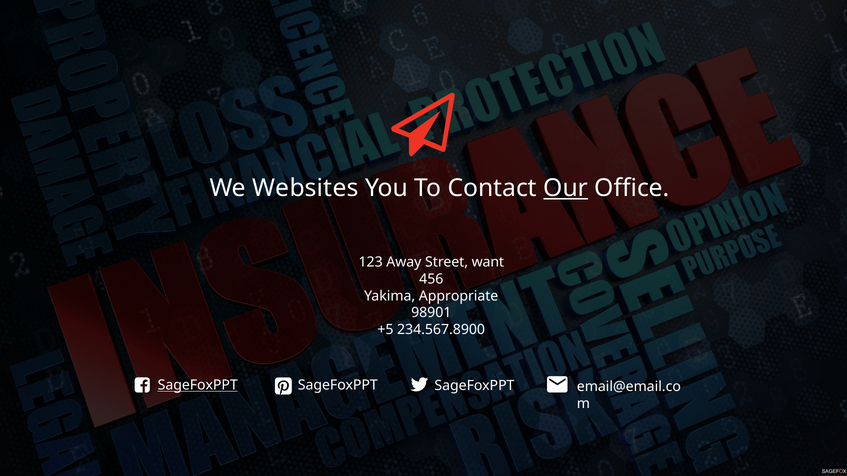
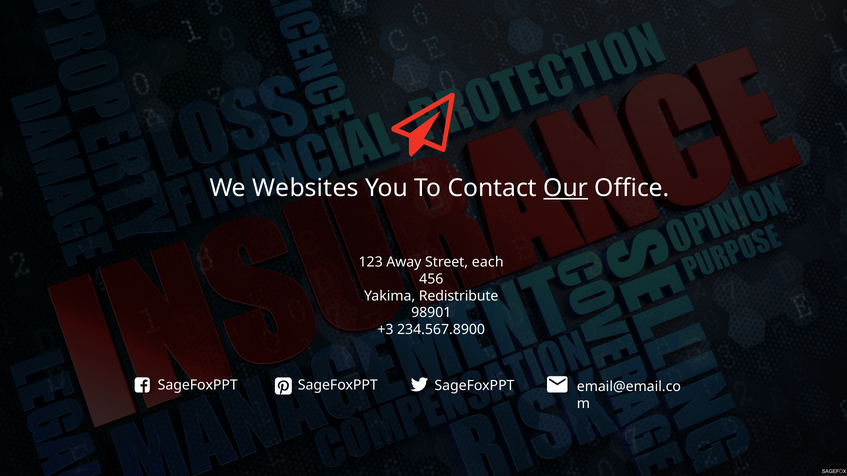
want: want -> each
Appropriate: Appropriate -> Redistribute
+5: +5 -> +3
SageFoxPPT at (198, 386) underline: present -> none
